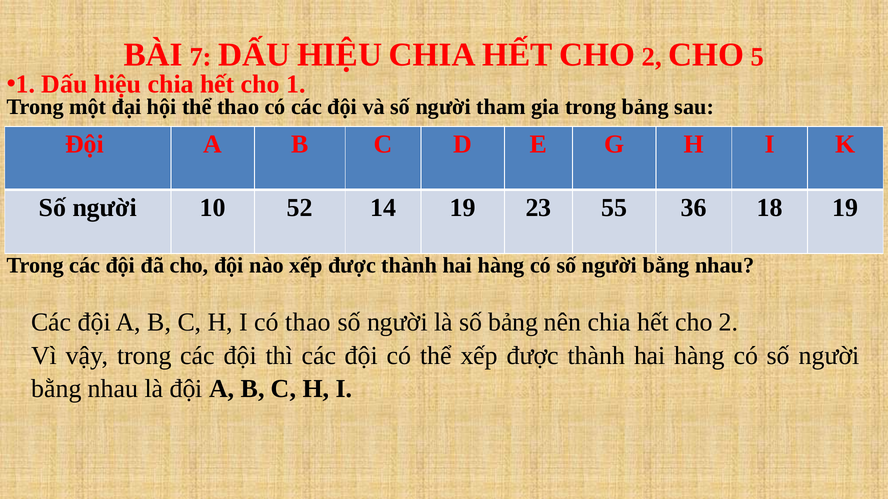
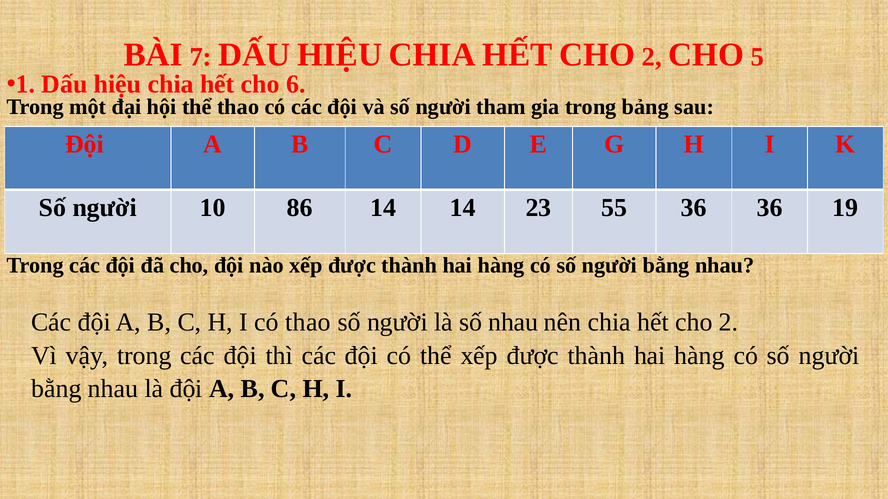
1: 1 -> 6
52: 52 -> 86
14 19: 19 -> 14
36 18: 18 -> 36
số bảng: bảng -> nhau
